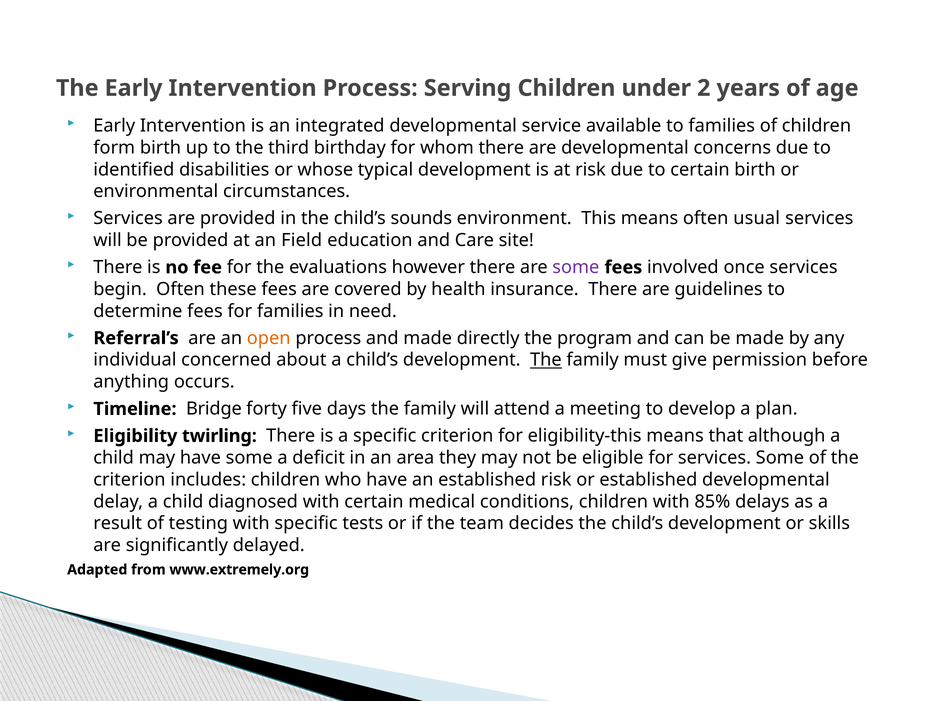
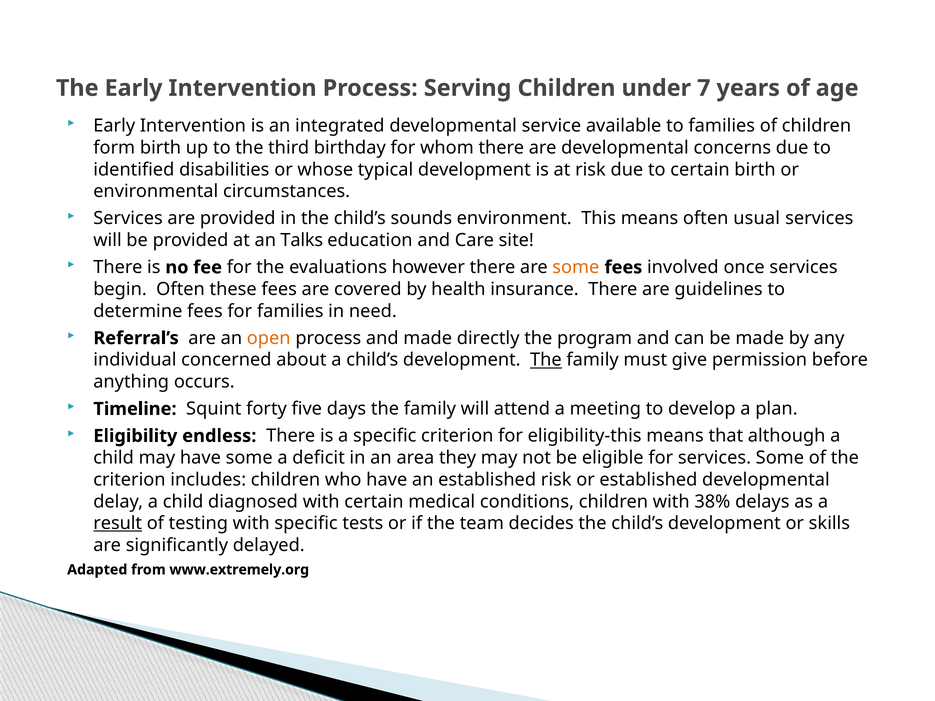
2: 2 -> 7
Field: Field -> Talks
some at (576, 267) colour: purple -> orange
Bridge: Bridge -> Squint
twirling: twirling -> endless
85%: 85% -> 38%
result underline: none -> present
